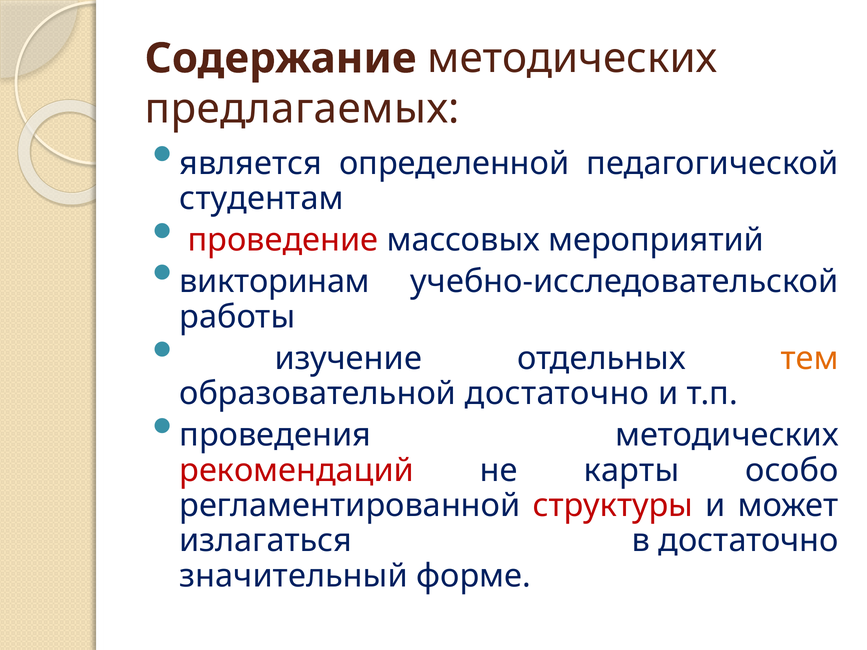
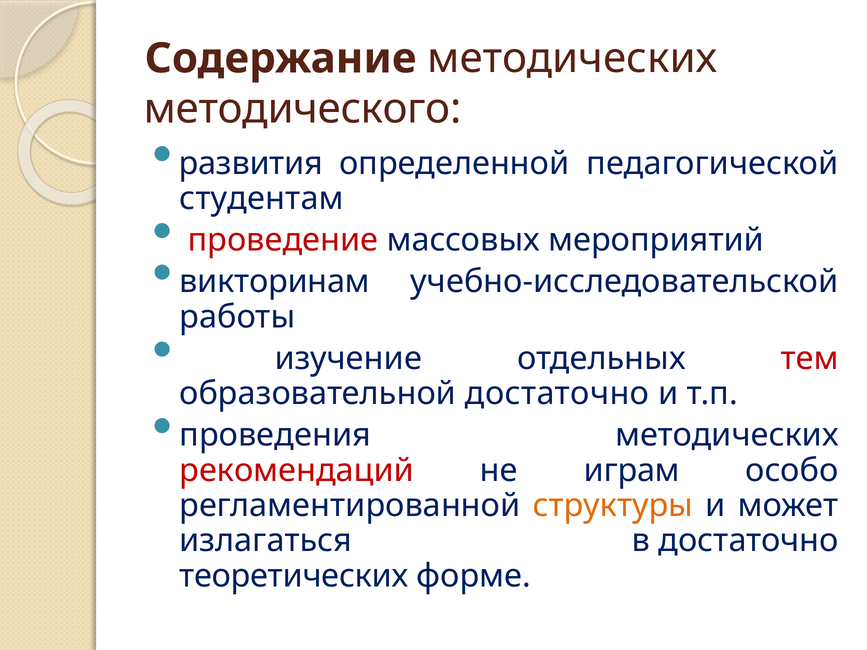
предлагаемых: предлагаемых -> методического
является: является -> развития
тем colour: orange -> red
карты: карты -> играм
структуры colour: red -> orange
значительный: значительный -> теоретических
